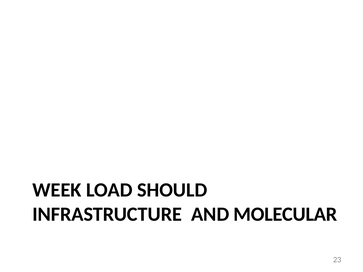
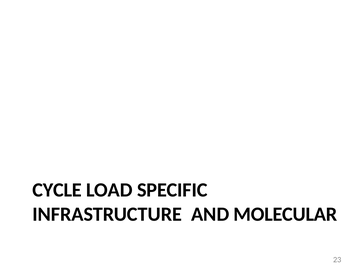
WEEK: WEEK -> CYCLE
SHOULD: SHOULD -> SPECIFIC
